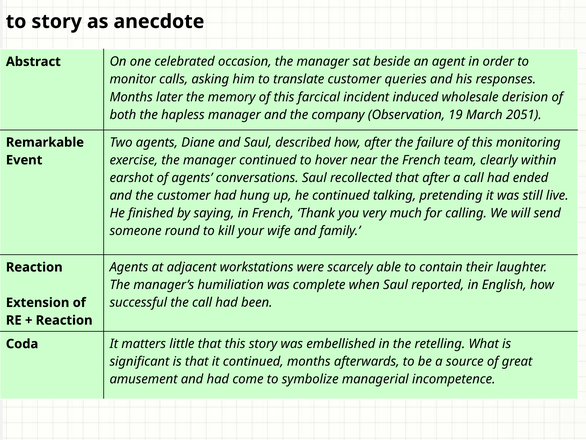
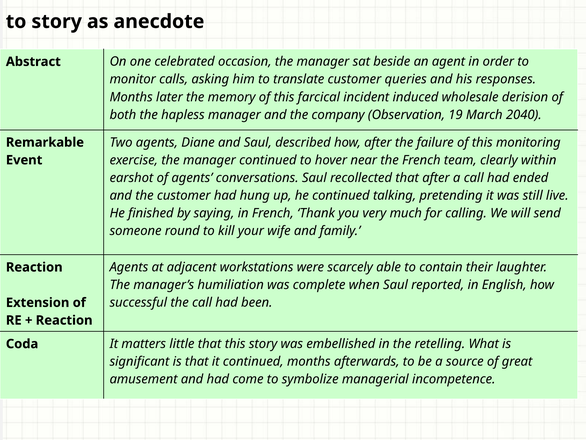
2051: 2051 -> 2040
